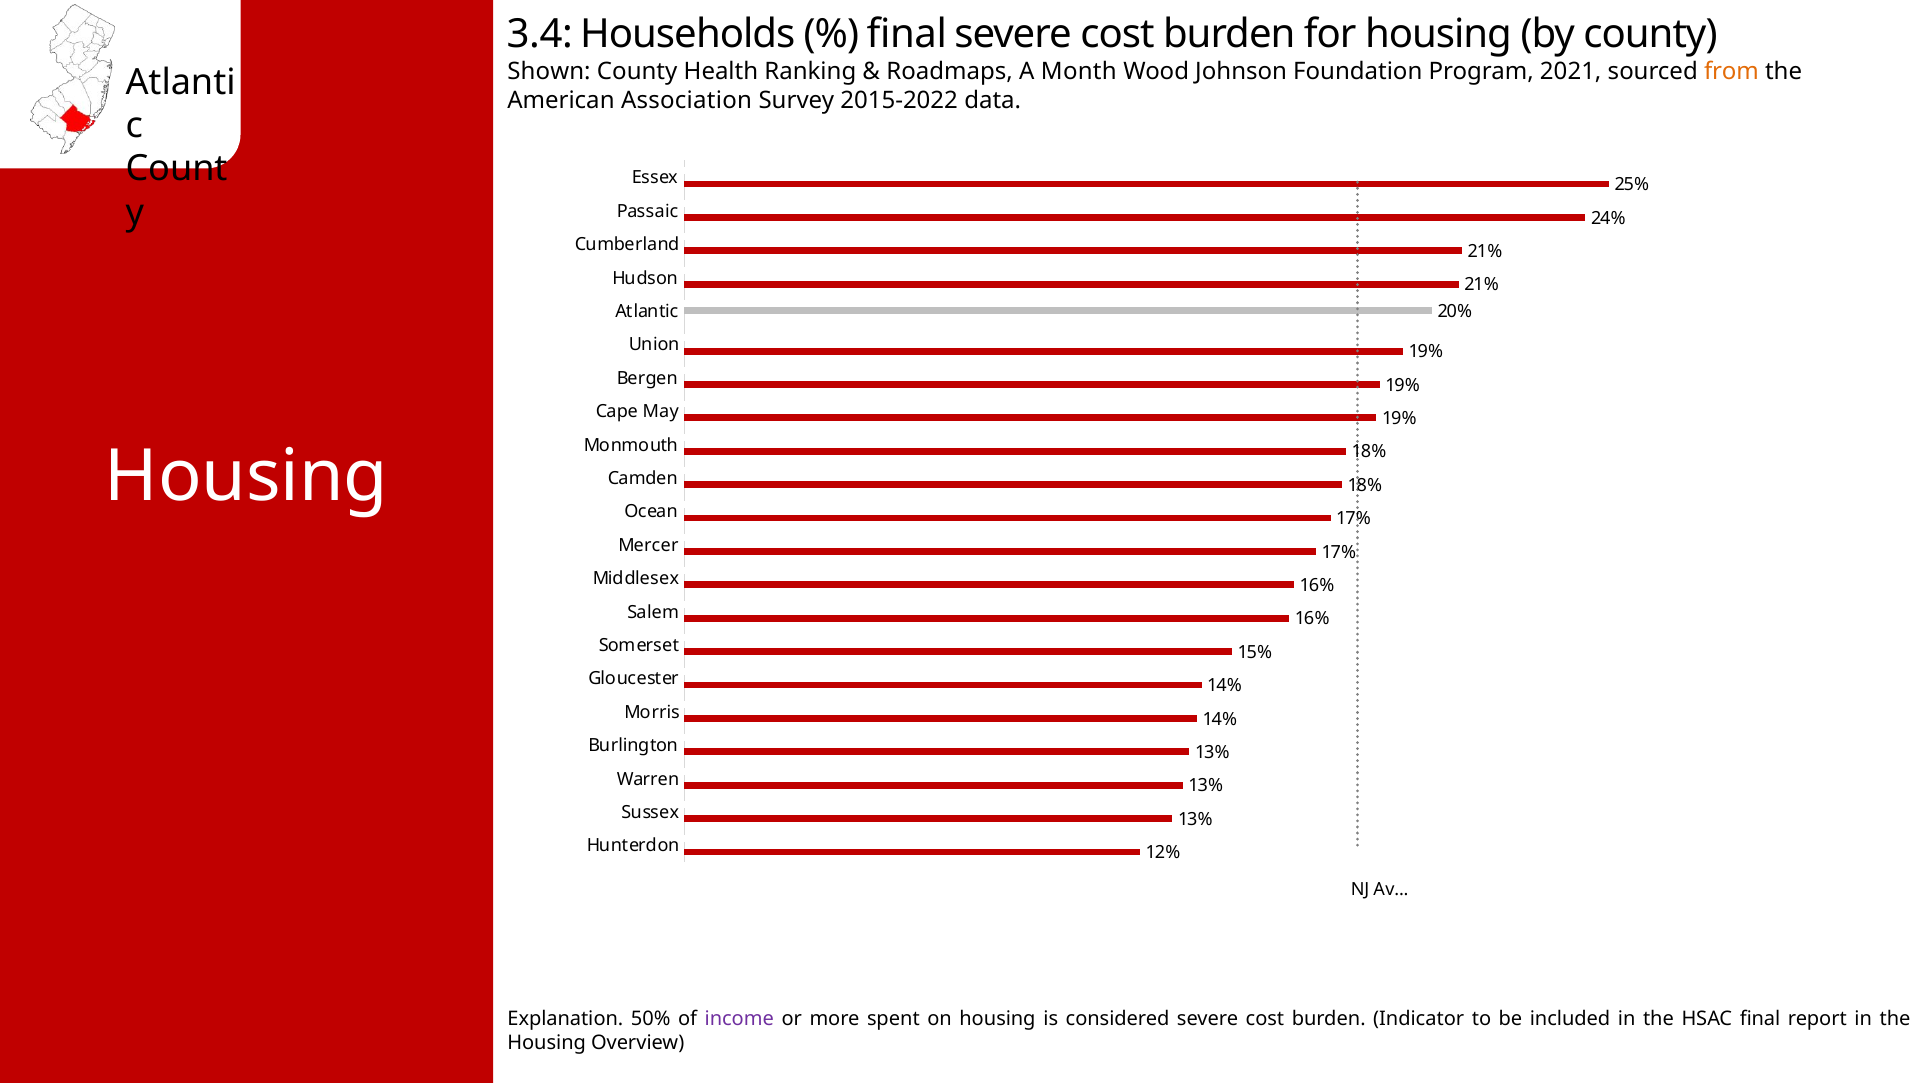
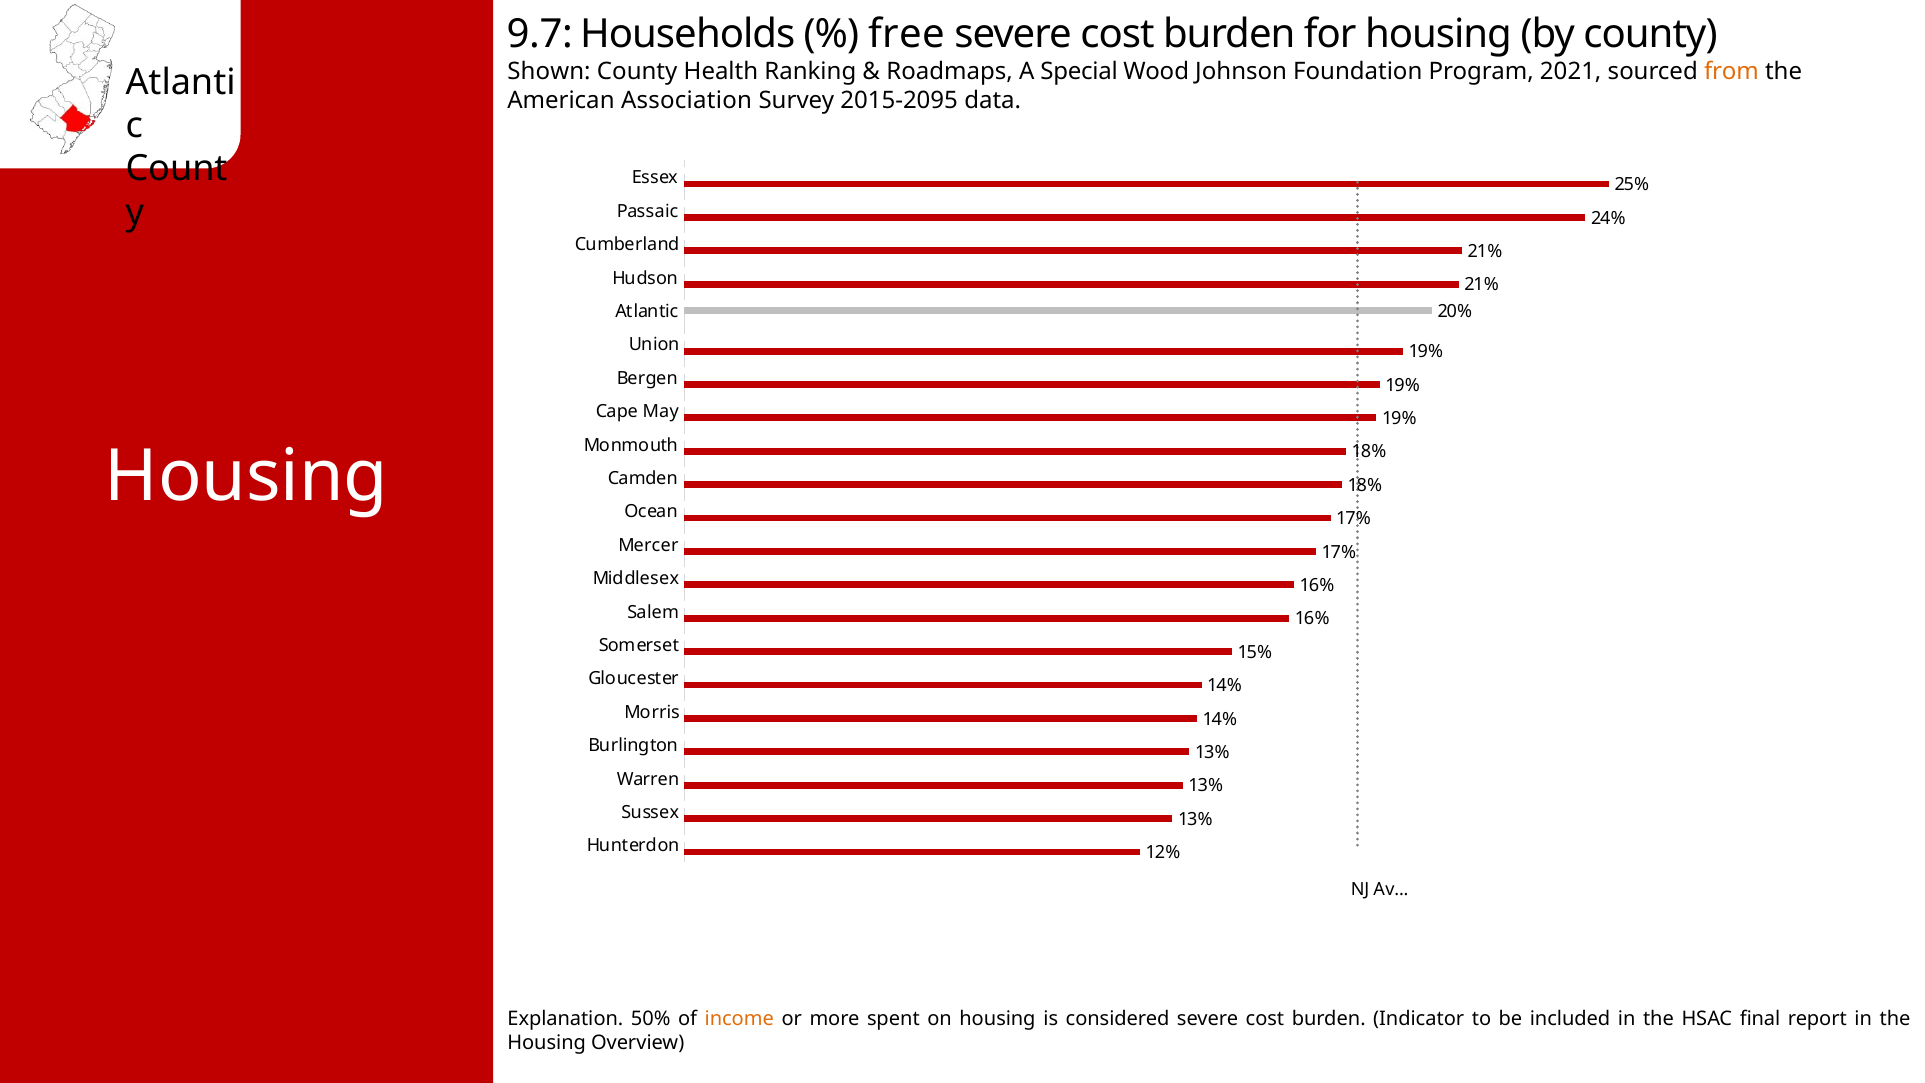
3.4: 3.4 -> 9.7
final at (907, 34): final -> free
Month: Month -> Special
2015-2022: 2015-2022 -> 2015-2095
income colour: purple -> orange
